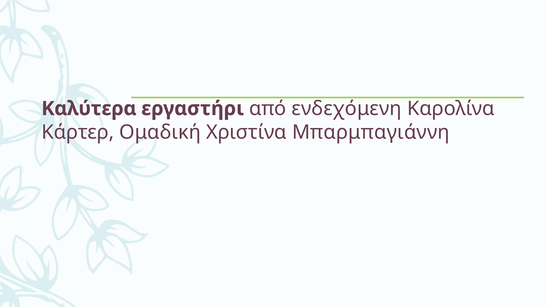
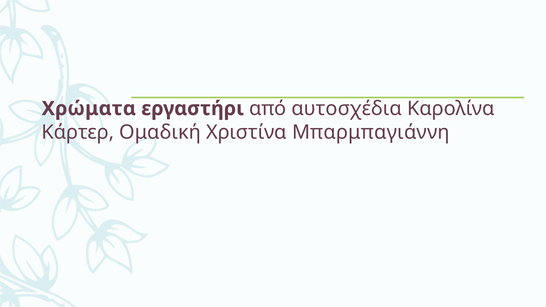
Καλύτερα: Καλύτερα -> Χρώματα
ενδεχόμενη: ενδεχόμενη -> αυτοσχέδια
